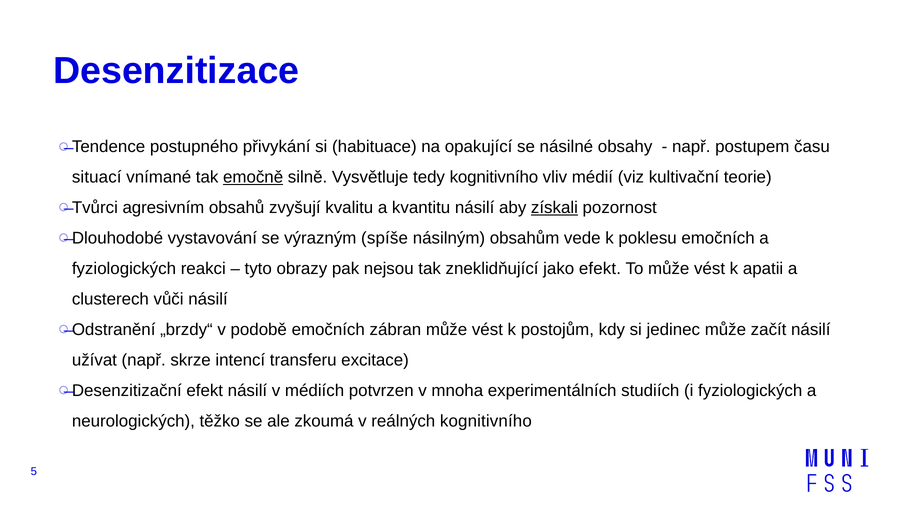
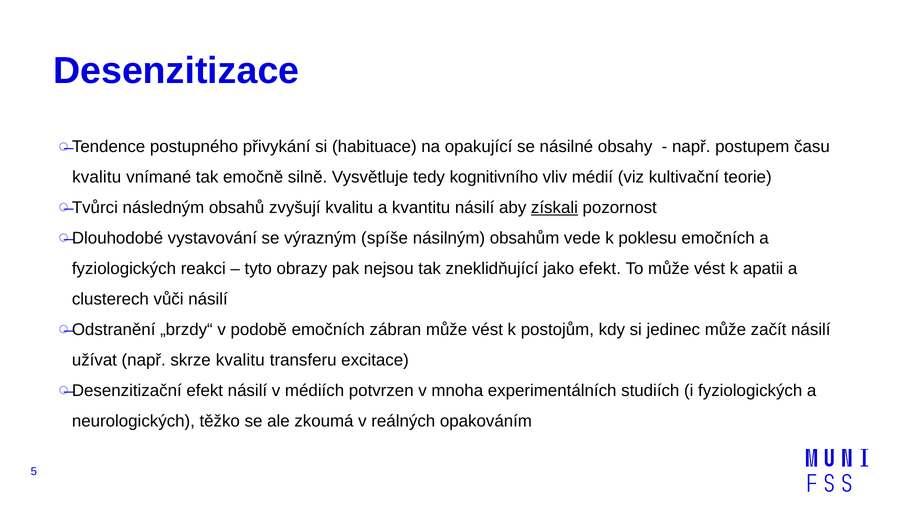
situací at (97, 177): situací -> kvalitu
emočně underline: present -> none
agresivním: agresivním -> následným
skrze intencí: intencí -> kvalitu
reálných kognitivního: kognitivního -> opakováním
